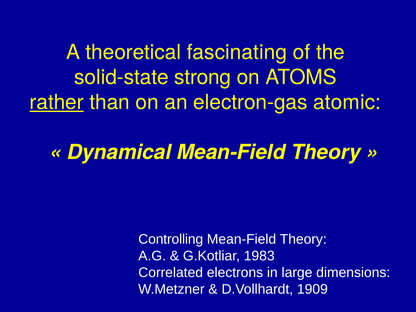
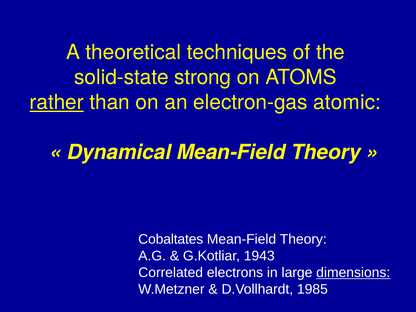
fascinating: fascinating -> techniques
Controlling: Controlling -> Cobaltates
1983: 1983 -> 1943
dimensions underline: none -> present
1909: 1909 -> 1985
